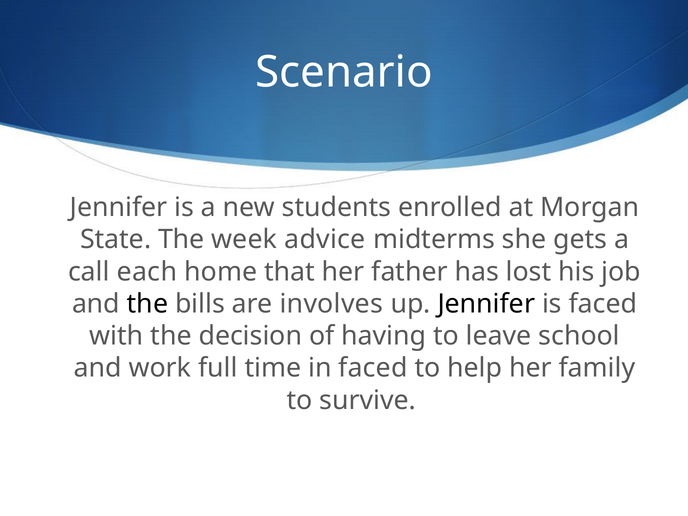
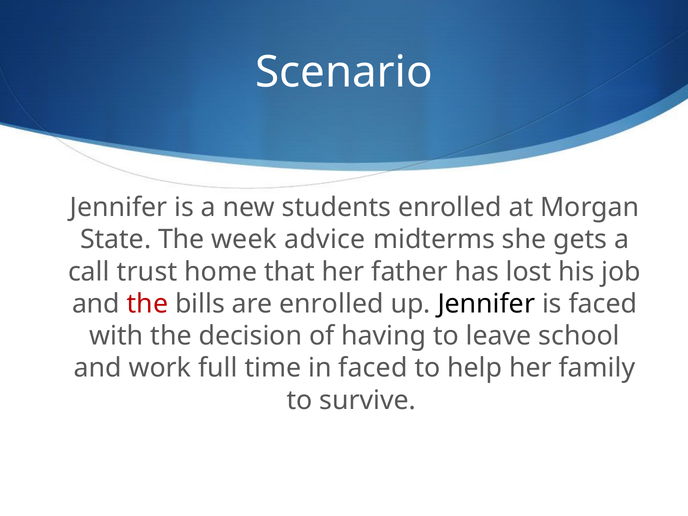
each: each -> trust
the at (147, 304) colour: black -> red
are involves: involves -> enrolled
